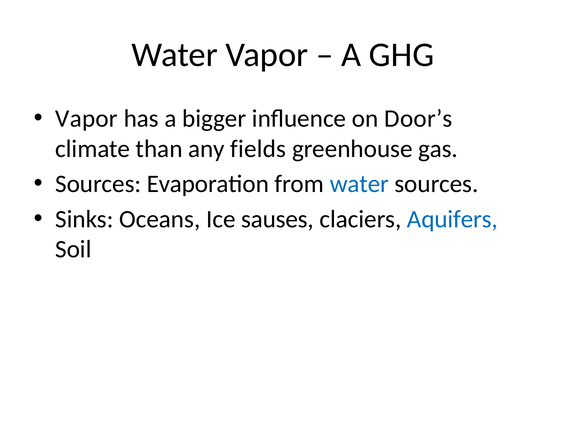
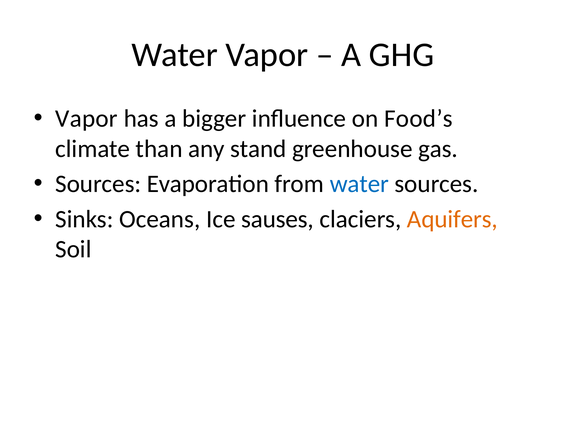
Door’s: Door’s -> Food’s
fields: fields -> stand
Aquifers colour: blue -> orange
